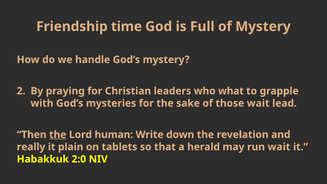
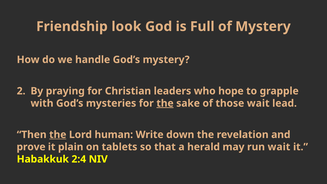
time: time -> look
what: what -> hope
the at (165, 103) underline: none -> present
really: really -> prove
2:0: 2:0 -> 2:4
